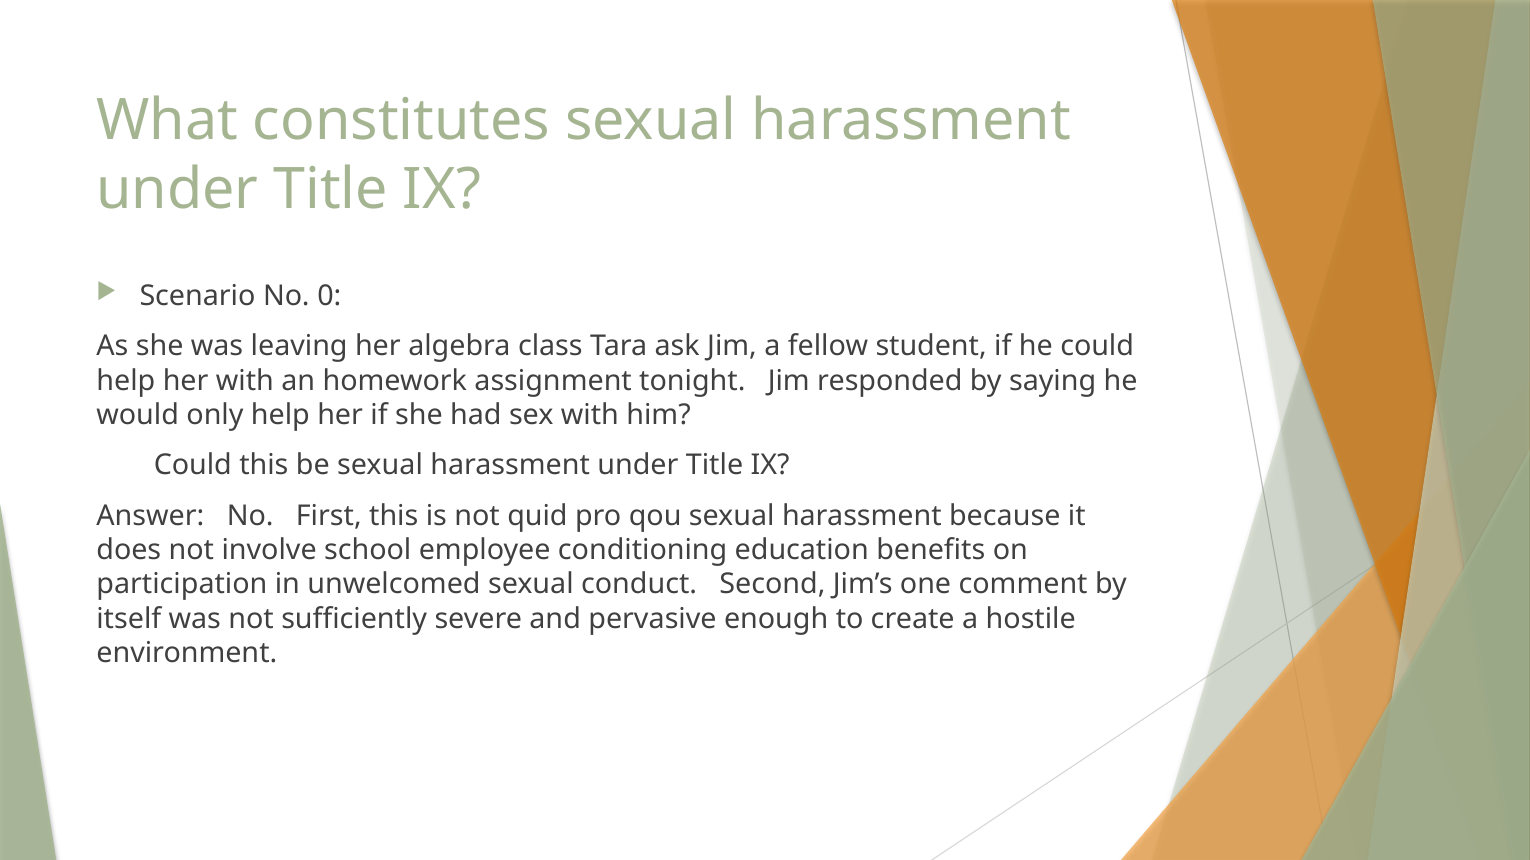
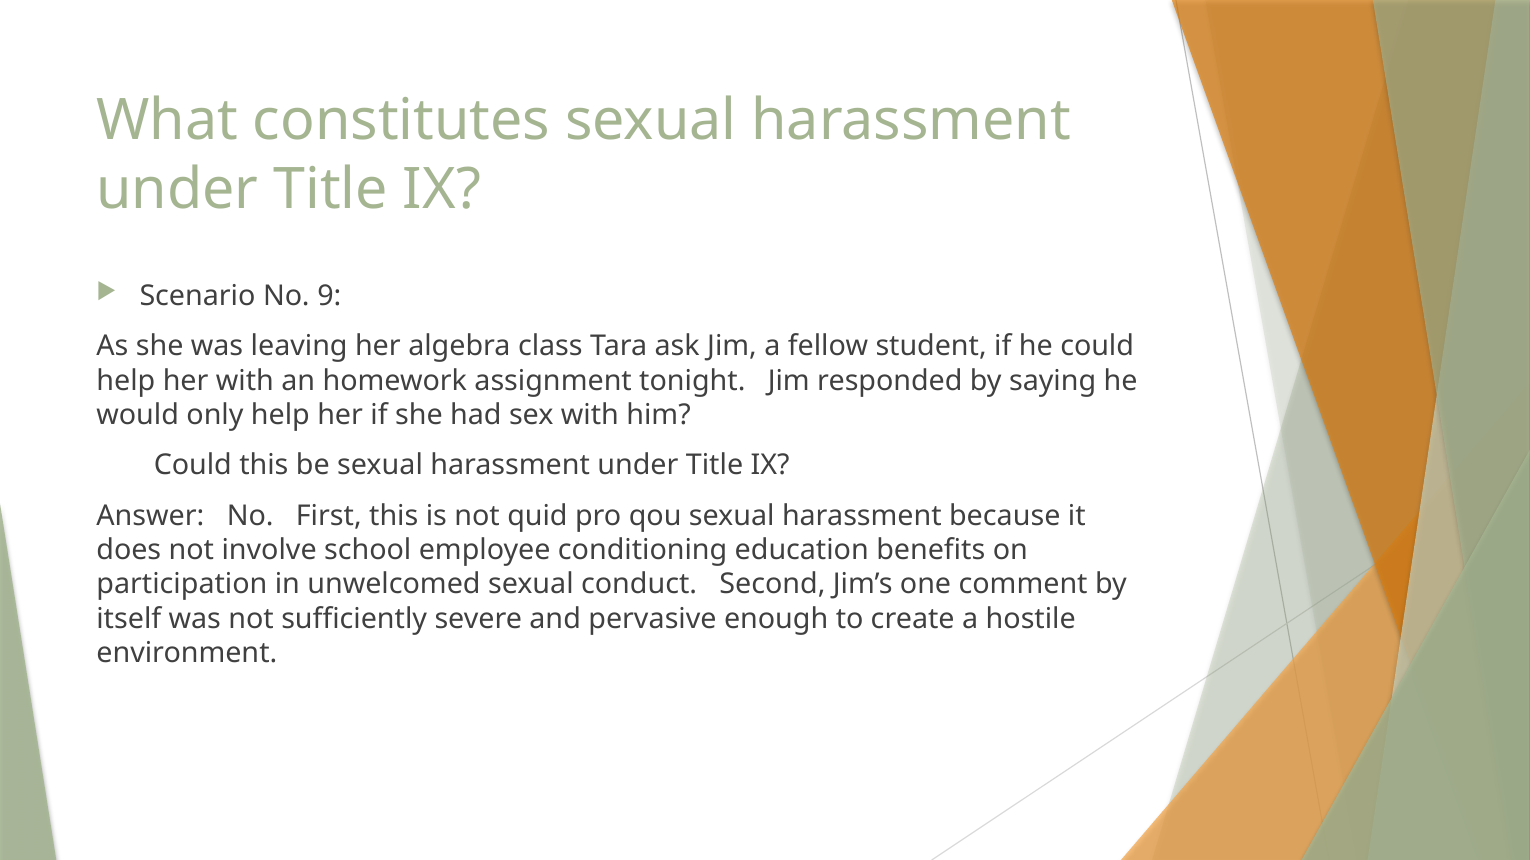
0: 0 -> 9
